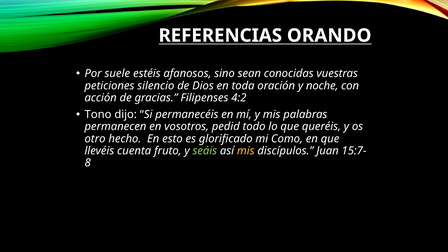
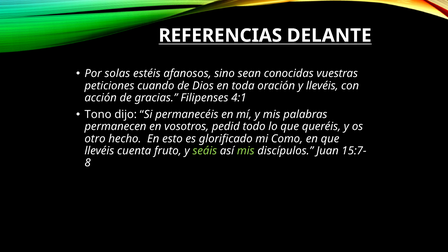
ORANDO: ORANDO -> DELANTE
suele: suele -> solas
silencio: silencio -> cuando
y noche: noche -> llevéis
4:2: 4:2 -> 4:1
mis at (246, 151) colour: yellow -> light green
